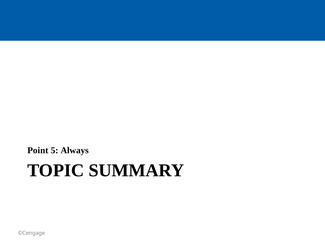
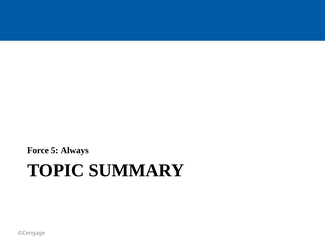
Point: Point -> Force
